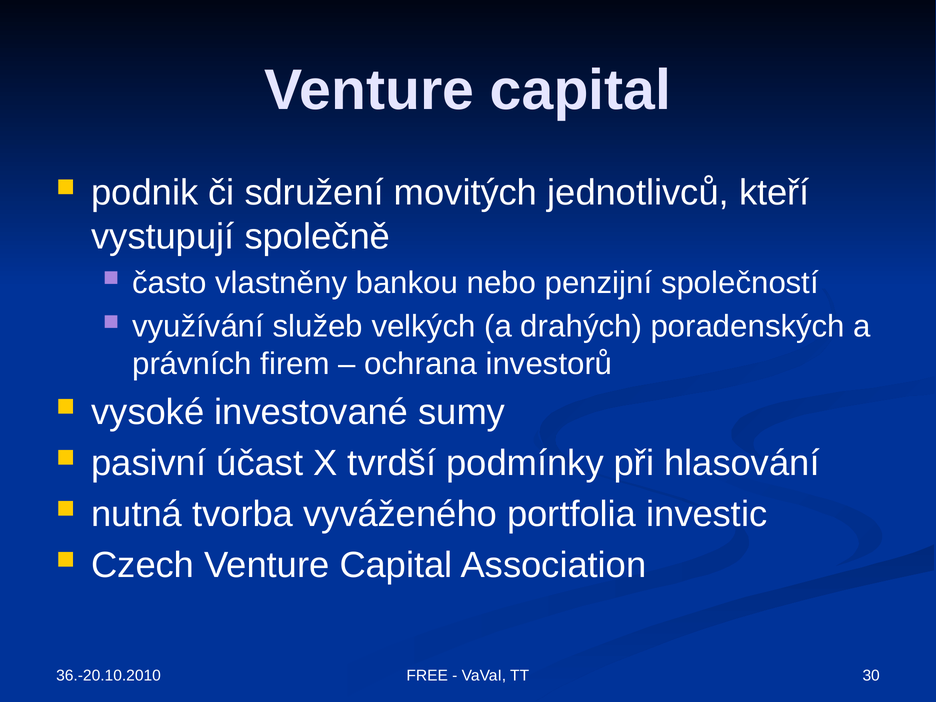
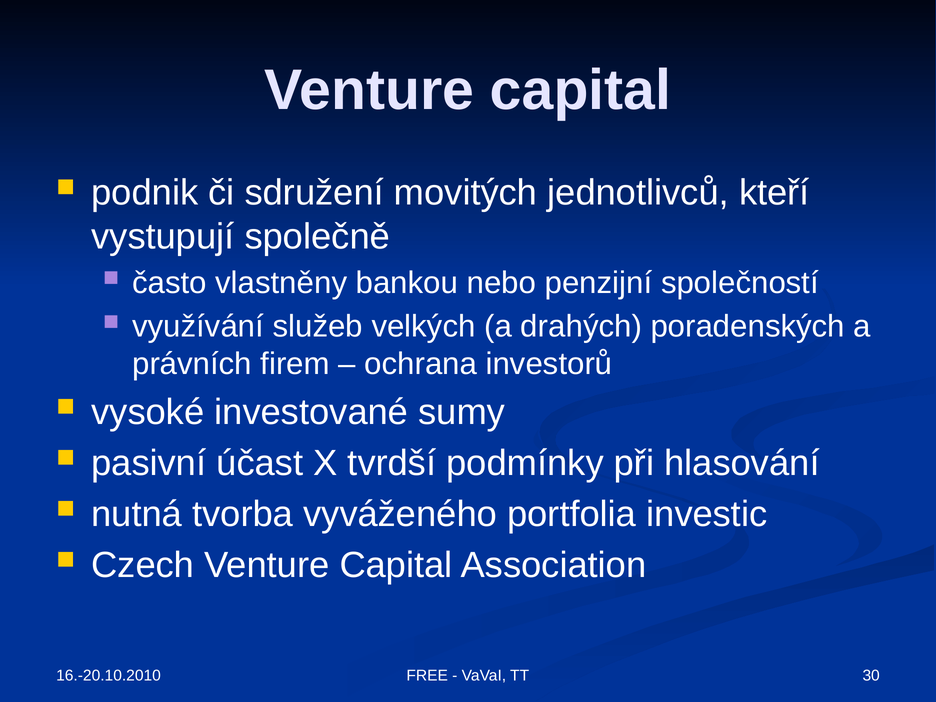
36.-20.10.2010: 36.-20.10.2010 -> 16.-20.10.2010
